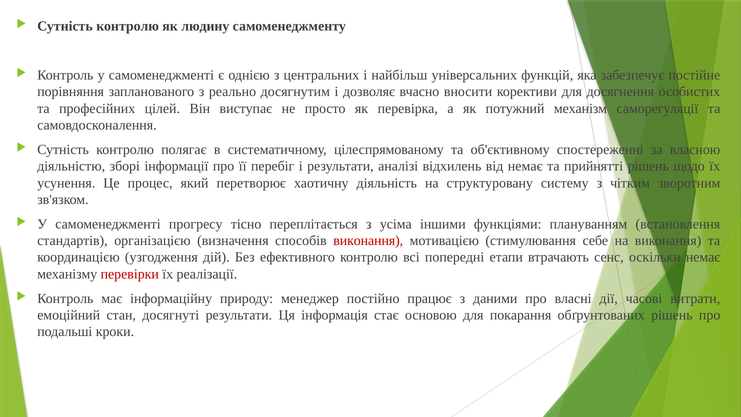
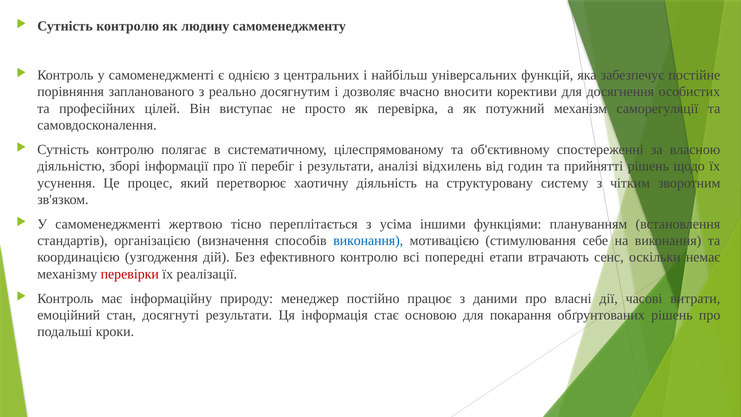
від немає: немає -> годин
прогресу: прогресу -> жертвою
виконання at (368, 241) colour: red -> blue
